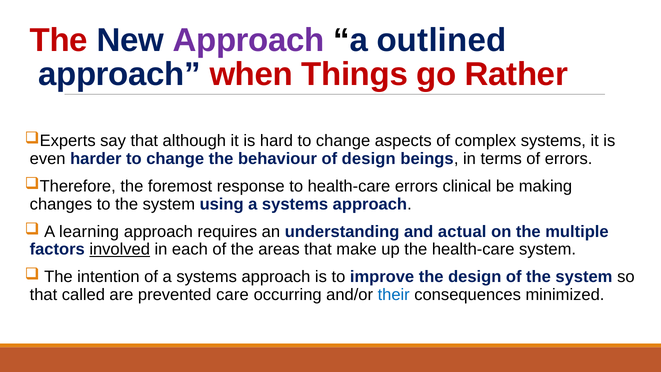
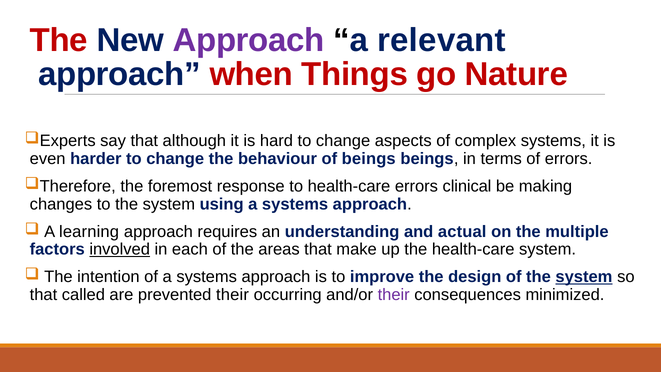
outlined: outlined -> relevant
Rather: Rather -> Nature
of design: design -> beings
system at (584, 277) underline: none -> present
prevented care: care -> their
their at (394, 295) colour: blue -> purple
